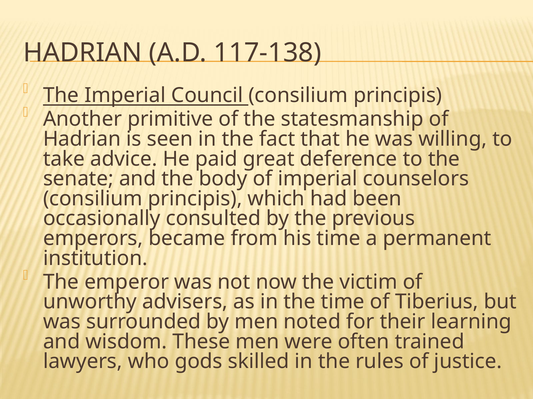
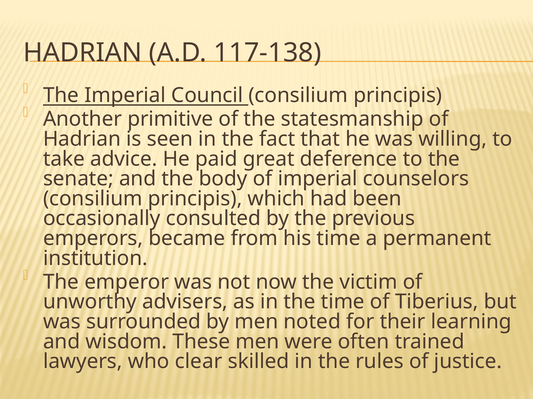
gods: gods -> clear
